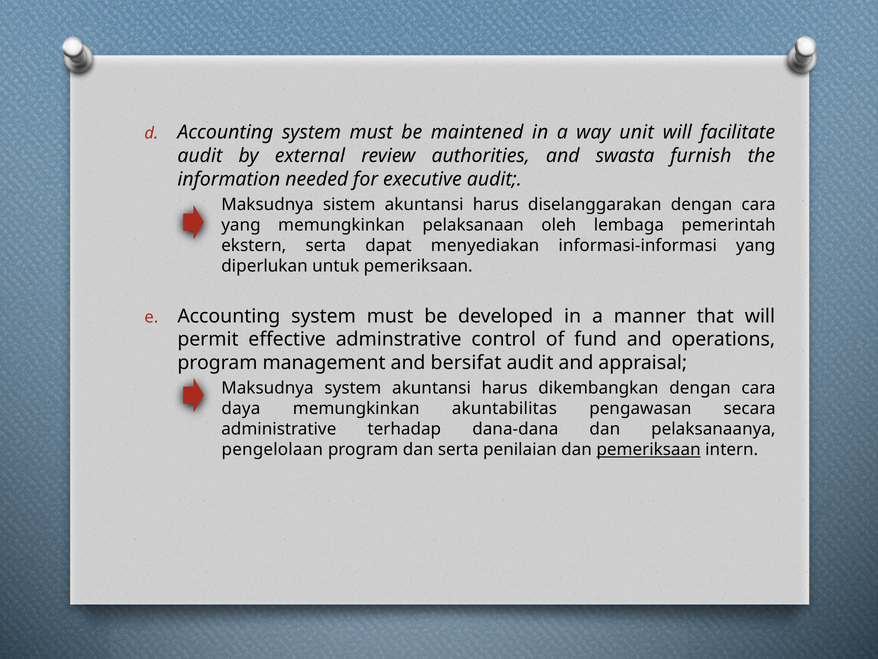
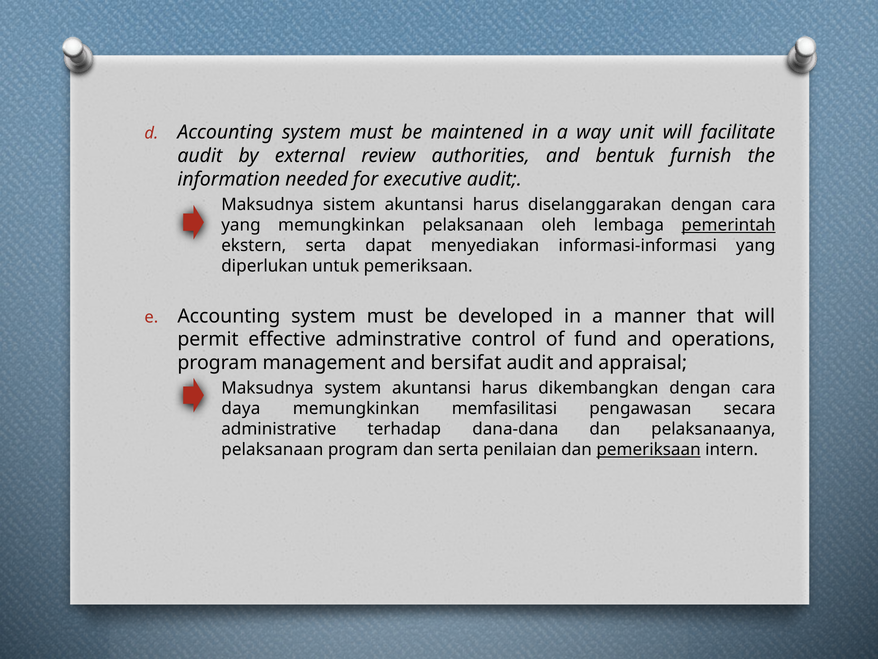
swasta: swasta -> bentuk
pemerintah underline: none -> present
akuntabilitas: akuntabilitas -> memfasilitasi
pengelolaan at (272, 449): pengelolaan -> pelaksanaan
